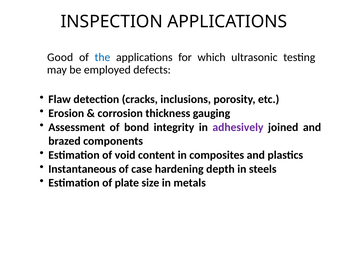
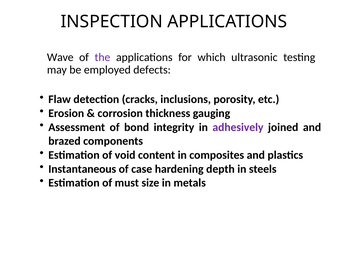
Good: Good -> Wave
the colour: blue -> purple
plate: plate -> must
